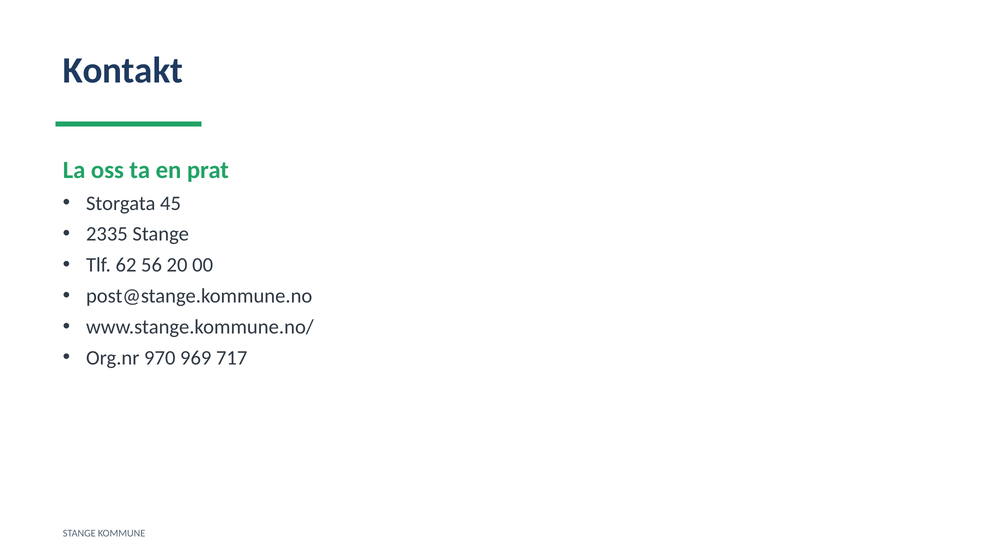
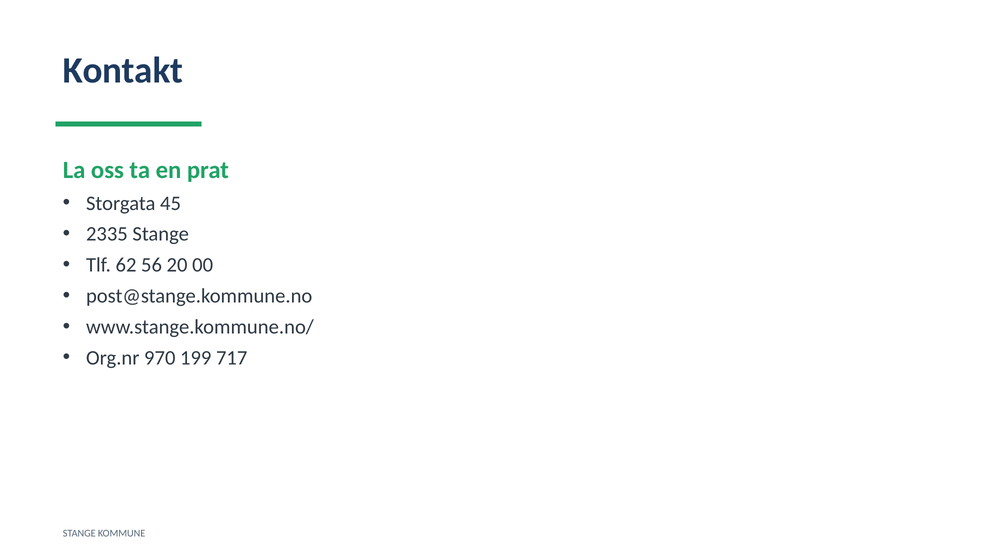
969: 969 -> 199
